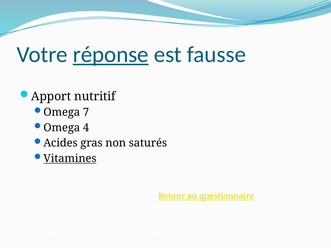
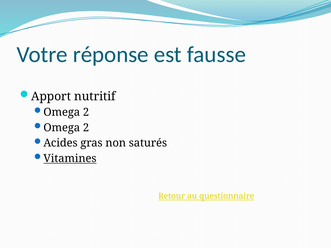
réponse underline: present -> none
7 at (86, 112): 7 -> 2
4 at (86, 128): 4 -> 2
